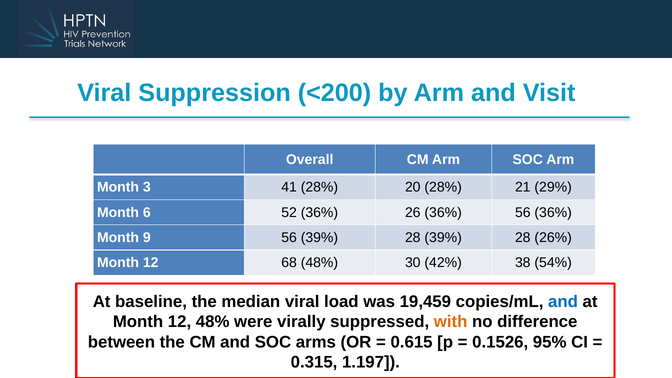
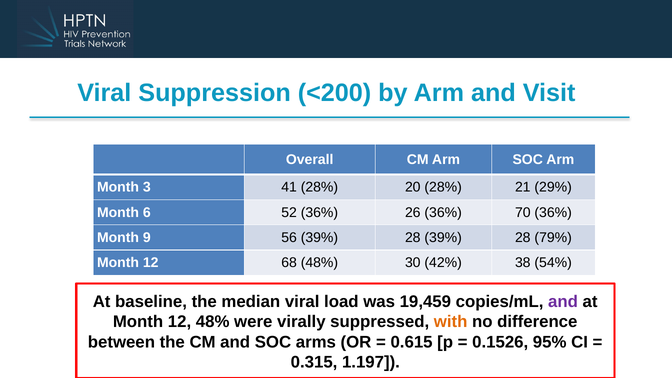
36% 56: 56 -> 70
26%: 26% -> 79%
and at (563, 302) colour: blue -> purple
